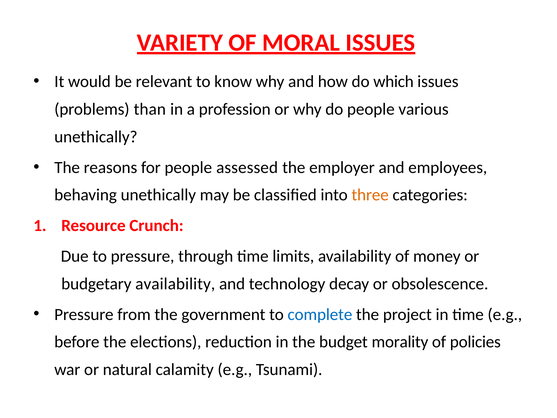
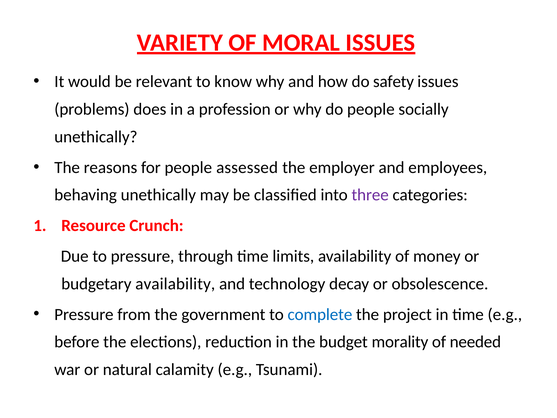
which: which -> safety
than: than -> does
various: various -> socially
three colour: orange -> purple
policies: policies -> needed
